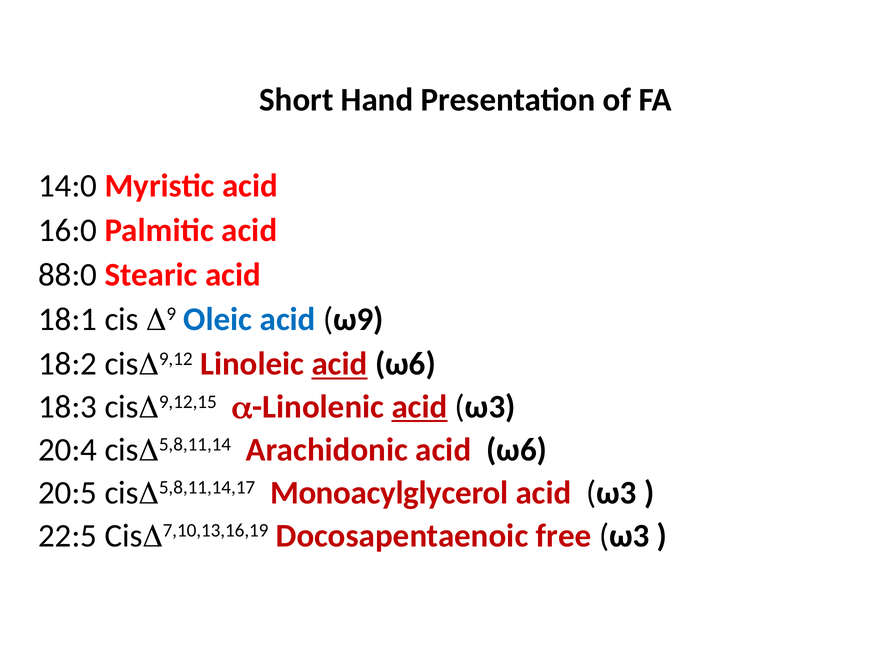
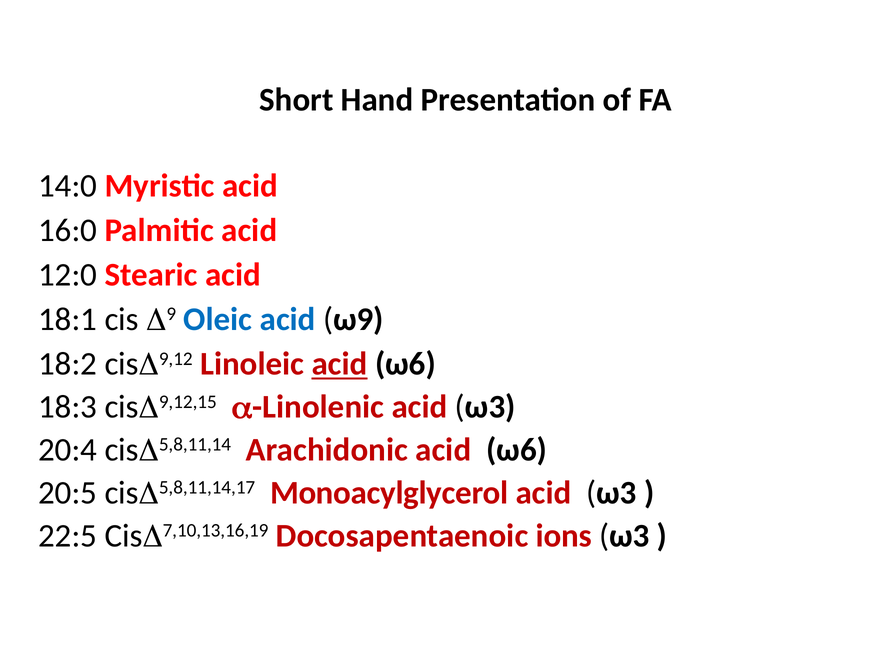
88:0: 88:0 -> 12:0
acid at (420, 407) underline: present -> none
free: free -> ions
